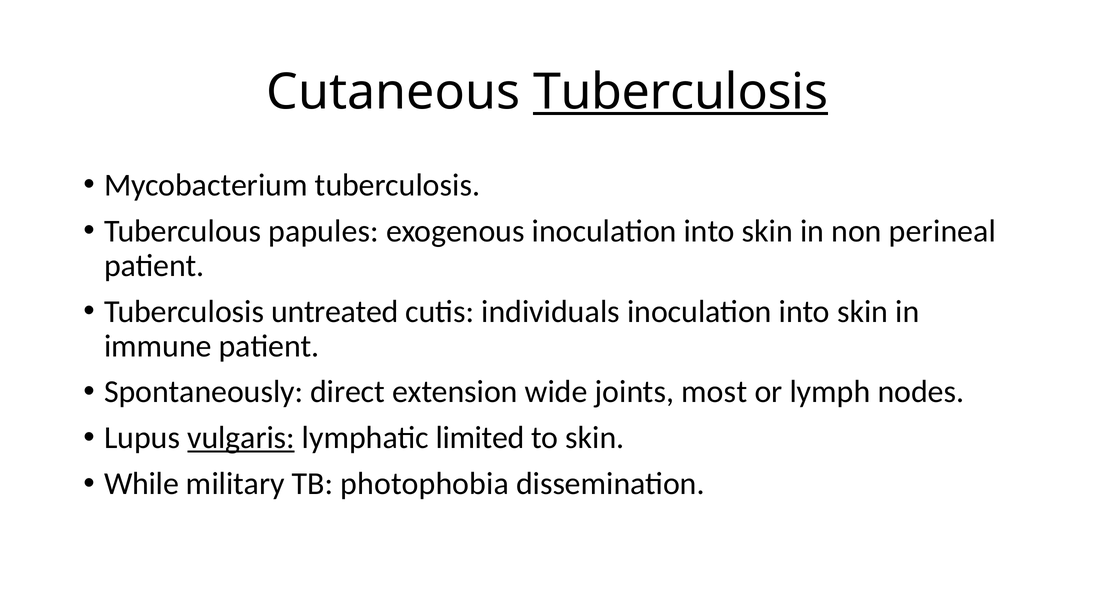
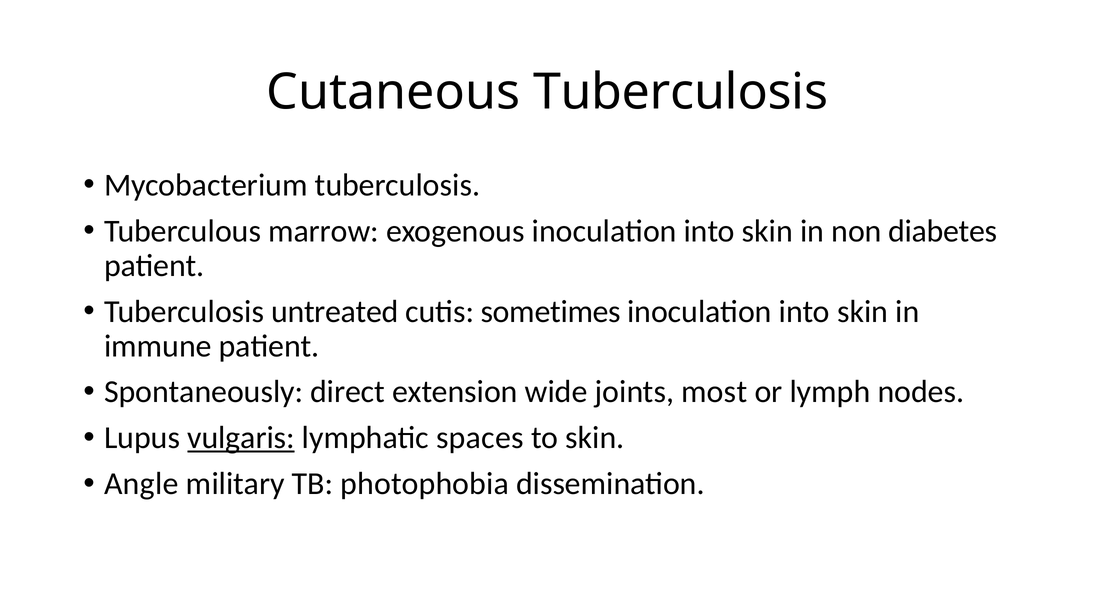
Tuberculosis at (681, 92) underline: present -> none
papules: papules -> marrow
perineal: perineal -> diabetes
individuals: individuals -> sometimes
limited: limited -> spaces
While: While -> Angle
